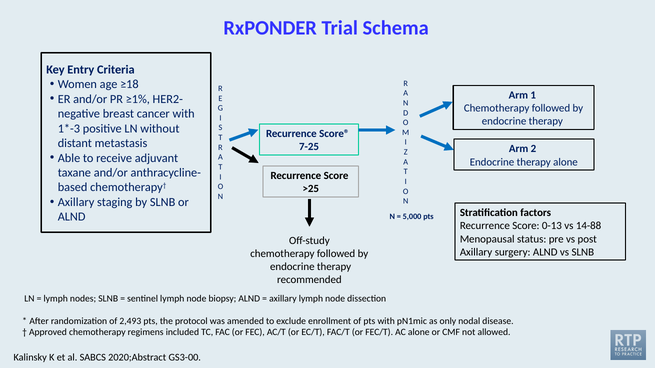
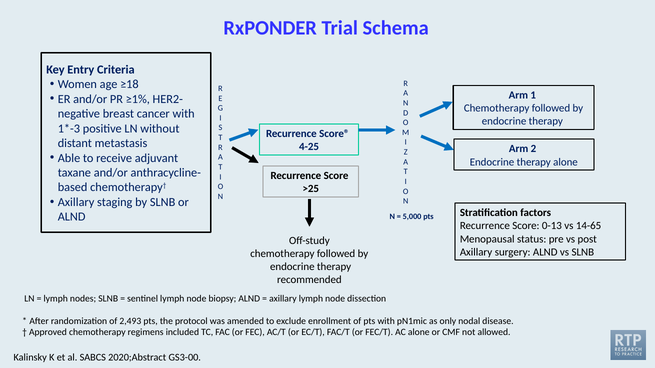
7-25: 7-25 -> 4-25
14-88: 14-88 -> 14-65
